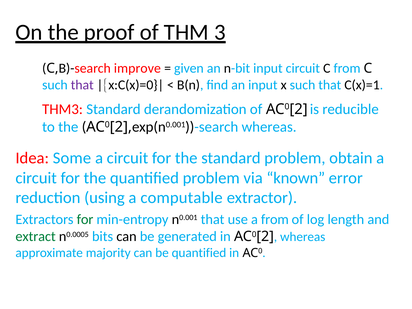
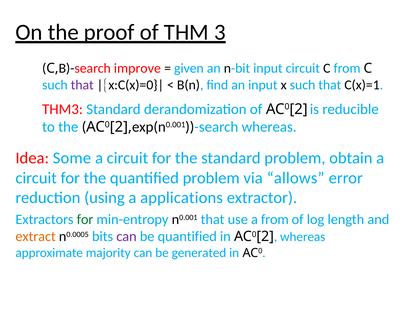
known: known -> allows
computable: computable -> applications
extract colour: green -> orange
can at (126, 237) colour: black -> purple
be generated: generated -> quantified
be quantified: quantified -> generated
